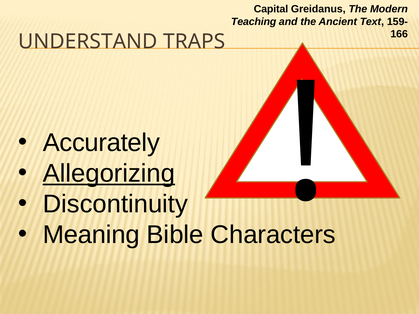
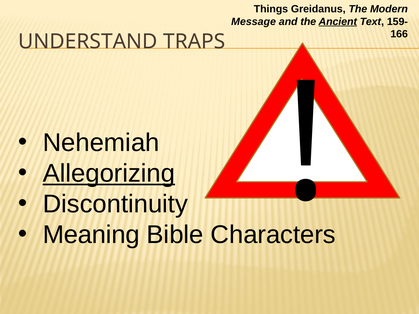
Capital: Capital -> Things
Teaching: Teaching -> Message
Ancient underline: none -> present
Accurately: Accurately -> Nehemiah
